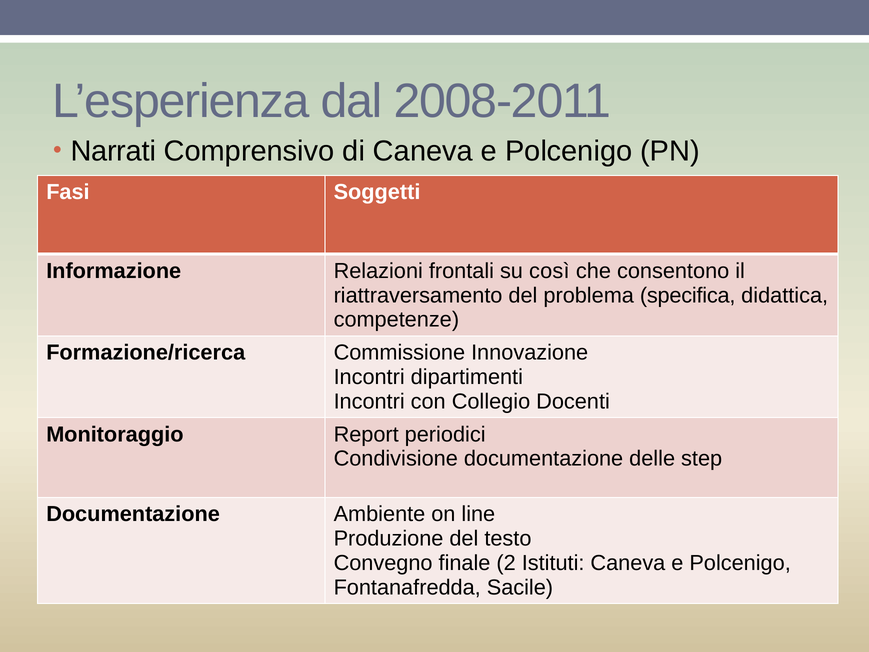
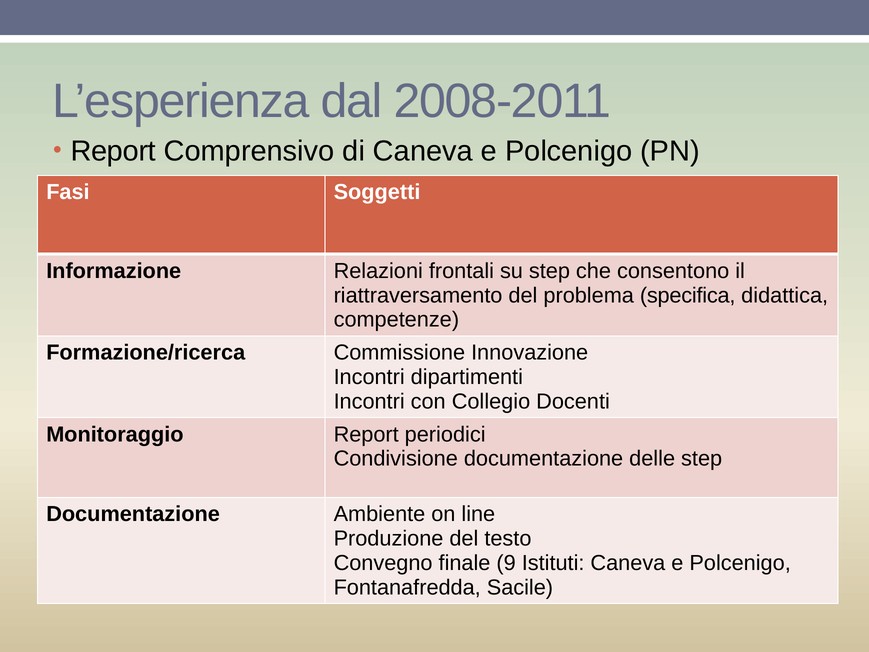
Narrati at (113, 151): Narrati -> Report
su così: così -> step
2: 2 -> 9
